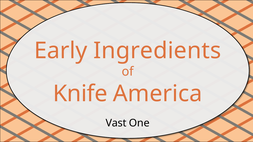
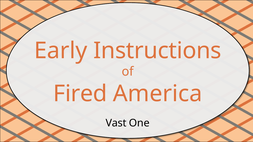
Ingredients: Ingredients -> Instructions
Knife: Knife -> Fired
